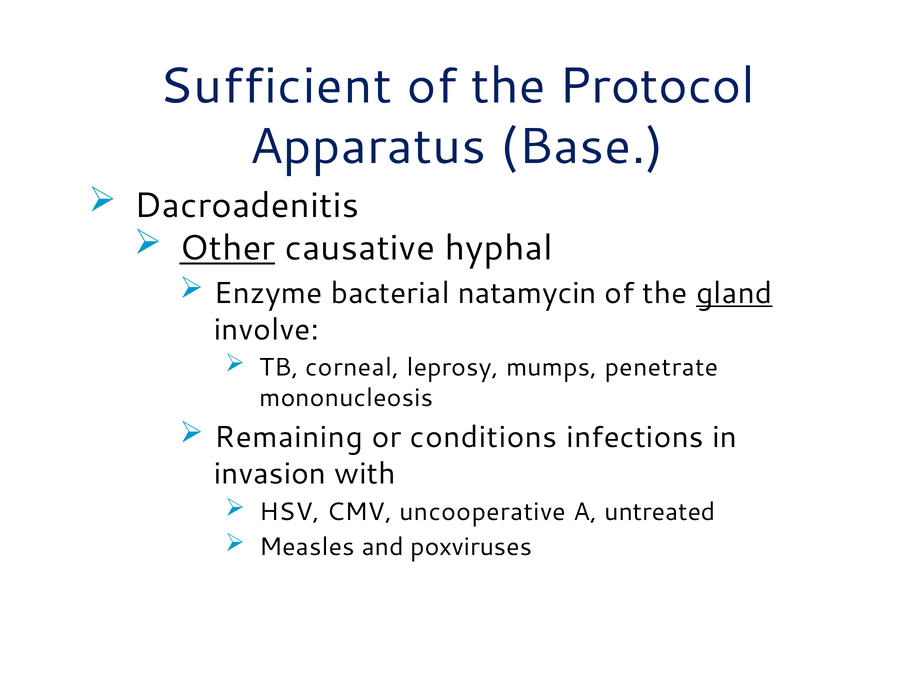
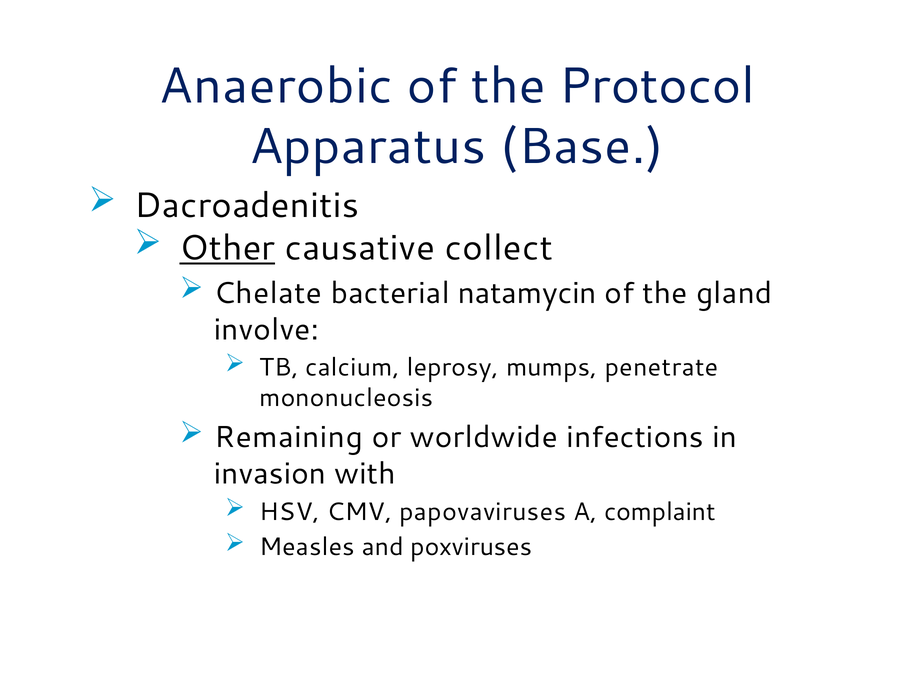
Sufficient: Sufficient -> Anaerobic
hyphal: hyphal -> collect
Enzyme: Enzyme -> Chelate
gland underline: present -> none
corneal: corneal -> calcium
conditions: conditions -> worldwide
uncooperative: uncooperative -> papovaviruses
untreated: untreated -> complaint
